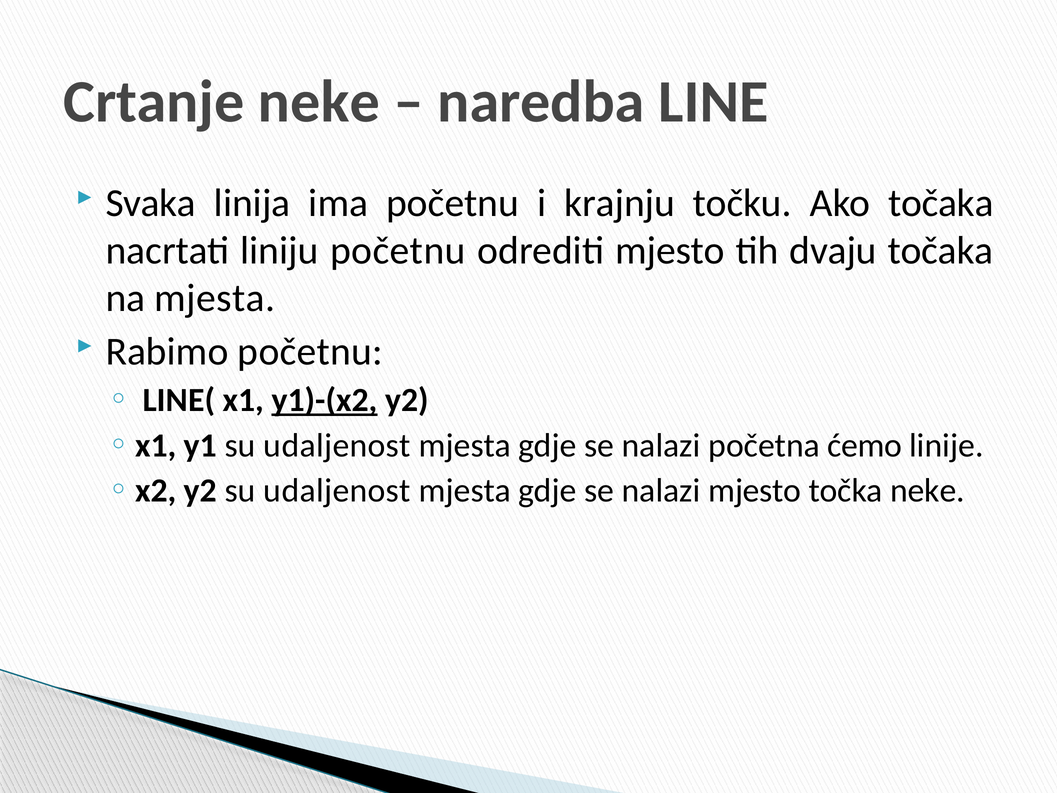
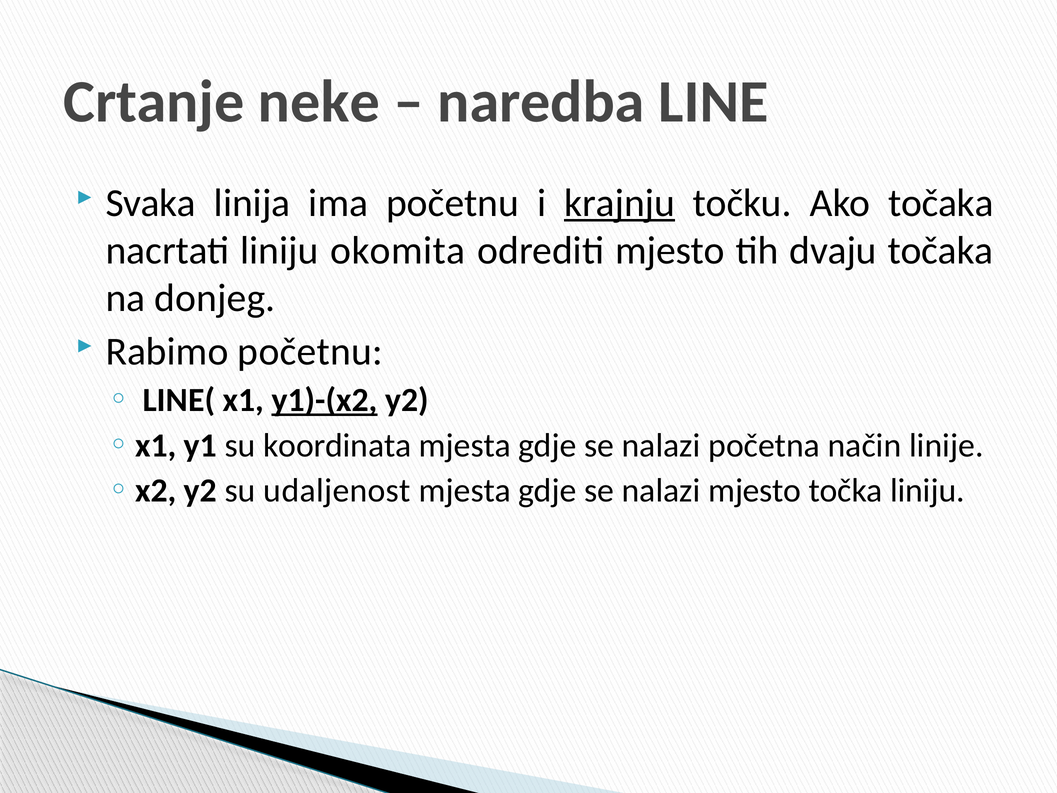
krajnju underline: none -> present
liniju početnu: početnu -> okomita
na mjesta: mjesta -> donjeg
y1 su udaljenost: udaljenost -> koordinata
ćemo: ćemo -> način
točka neke: neke -> liniju
